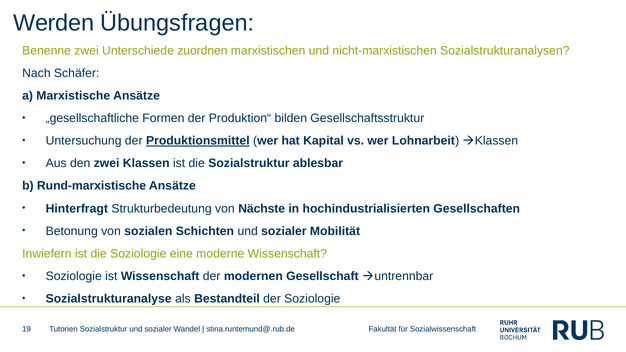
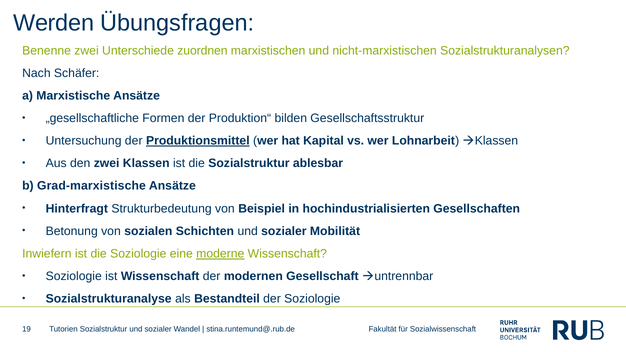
Rund-marxistische: Rund-marxistische -> Grad-marxistische
Nächste: Nächste -> Beispiel
moderne underline: none -> present
